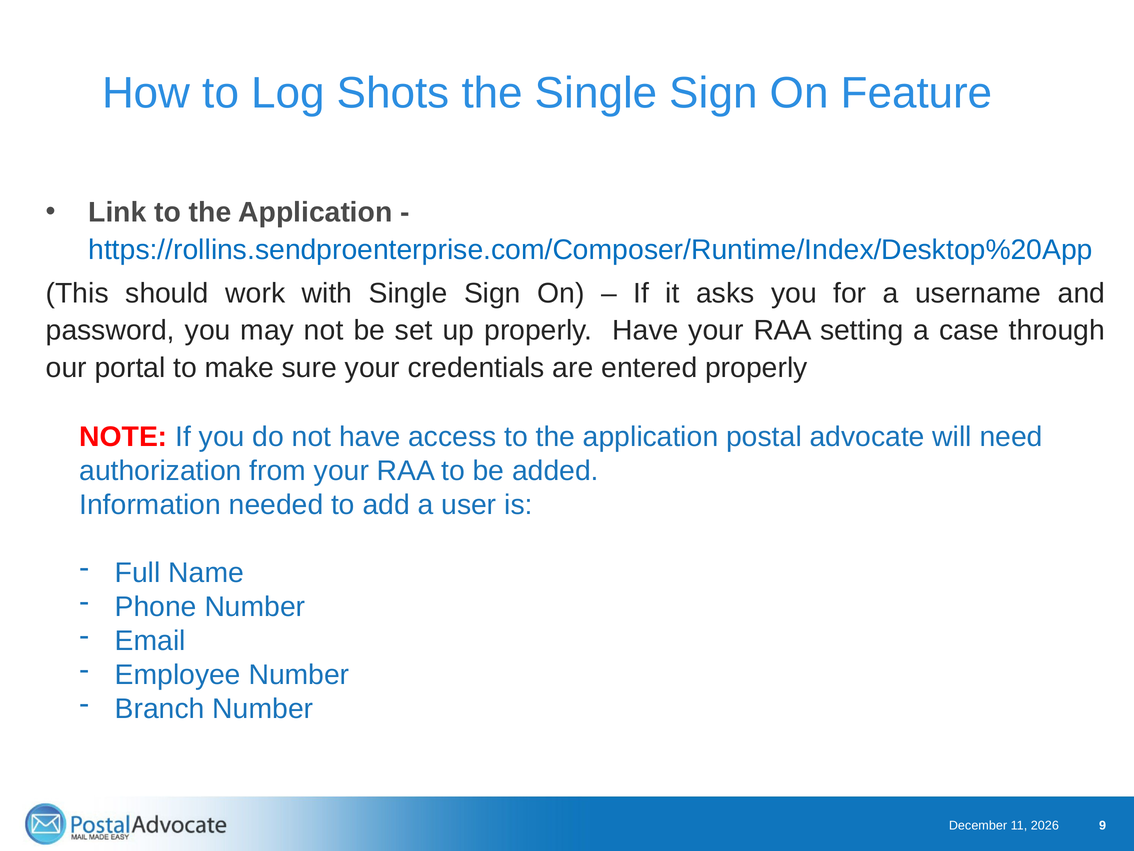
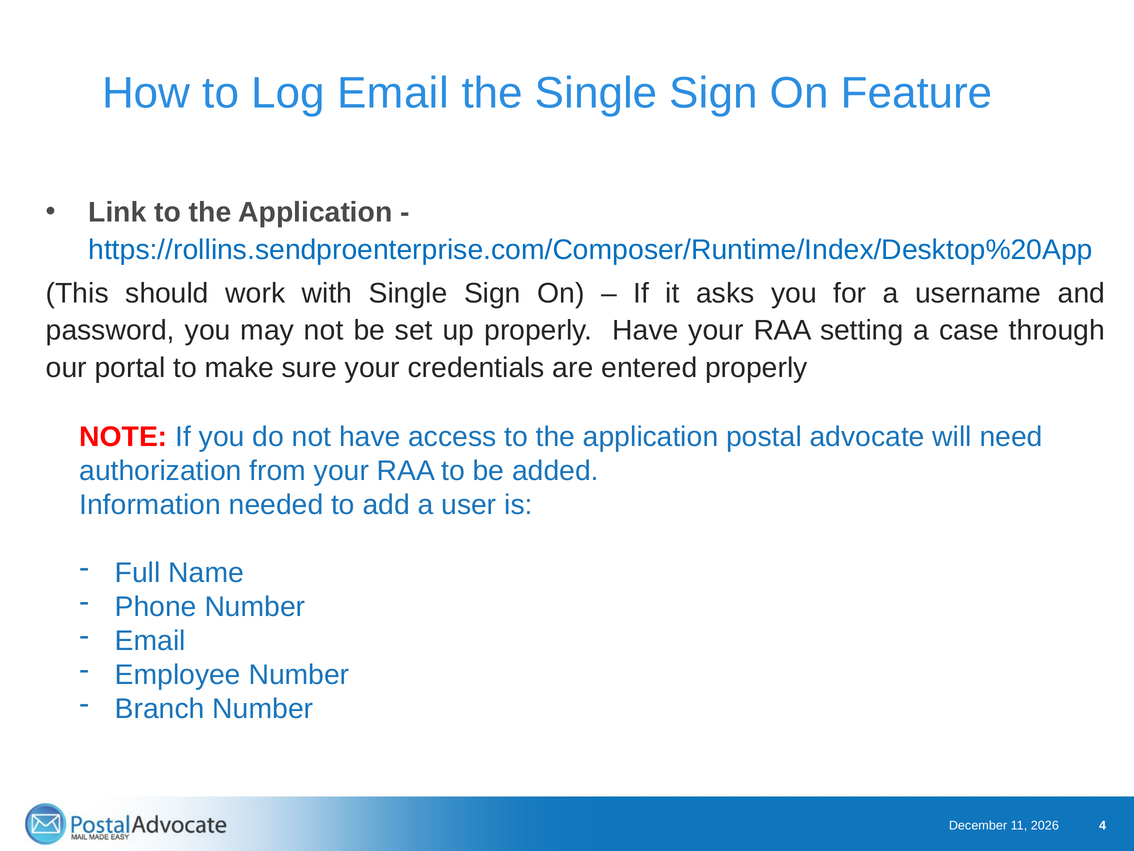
Log Shots: Shots -> Email
9: 9 -> 4
